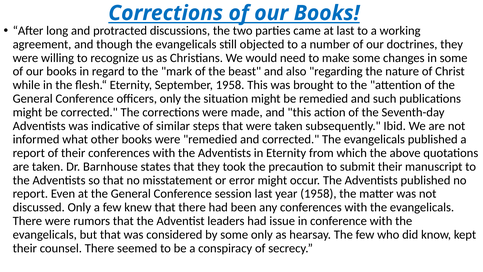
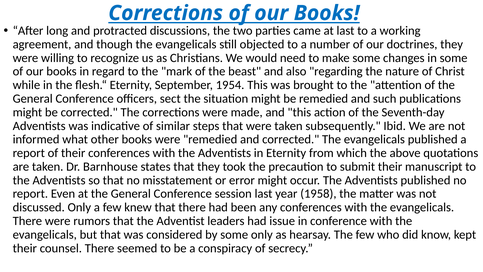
September 1958: 1958 -> 1954
officers only: only -> sect
